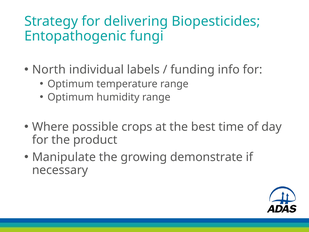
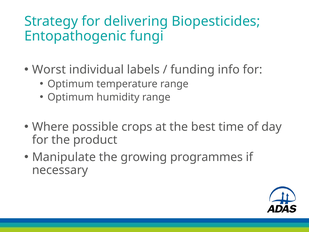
North: North -> Worst
demonstrate: demonstrate -> programmes
